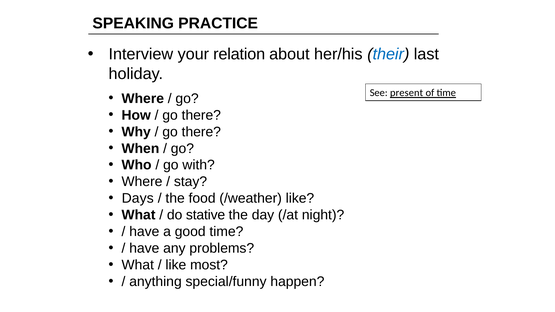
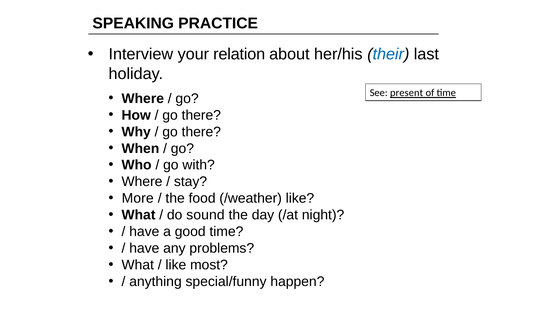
Days: Days -> More
stative: stative -> sound
